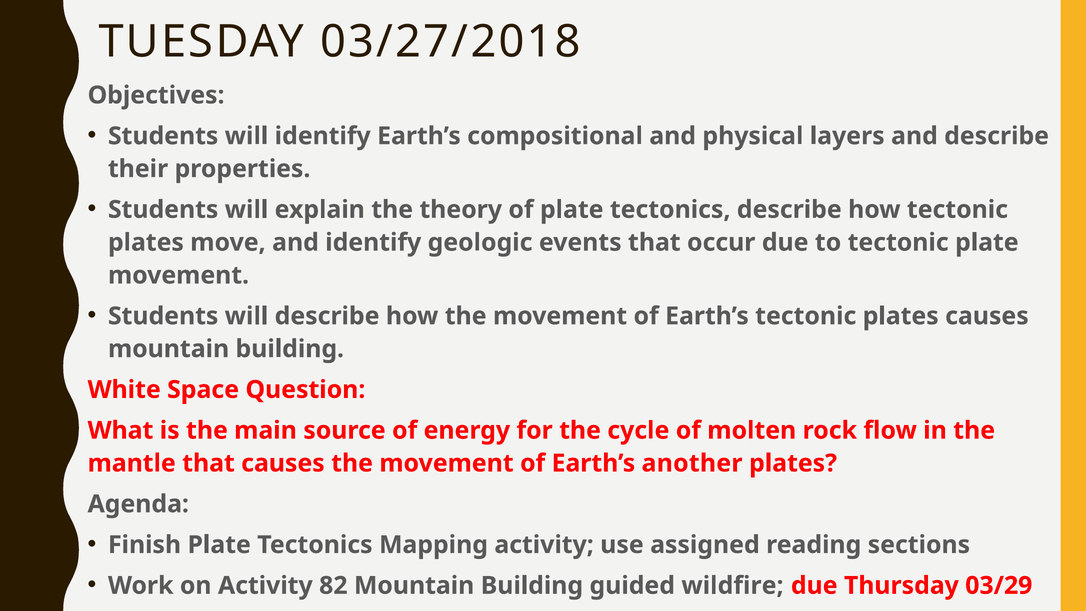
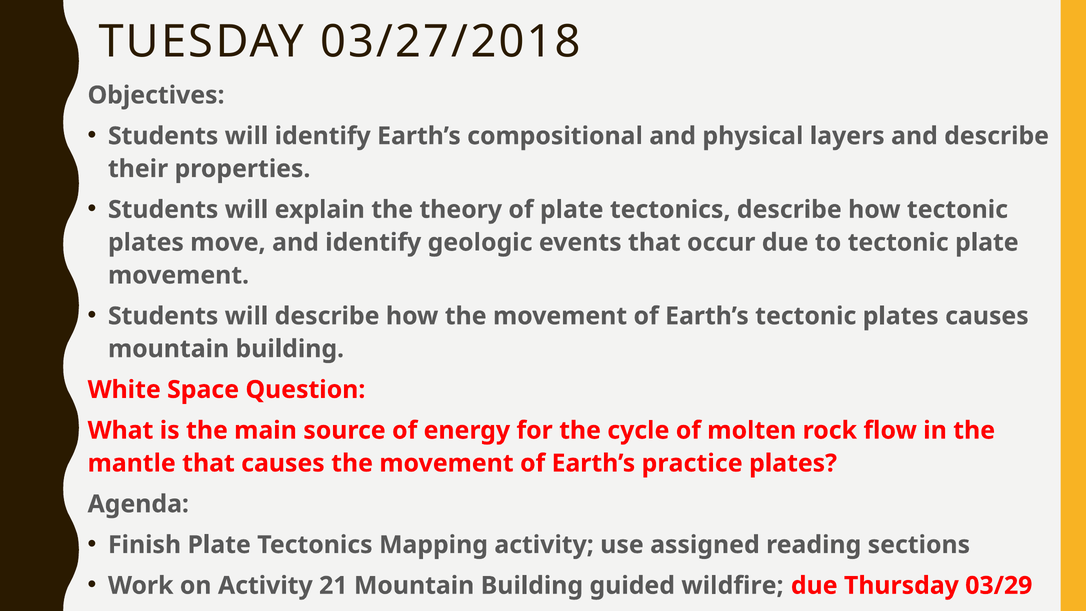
another: another -> practice
82: 82 -> 21
